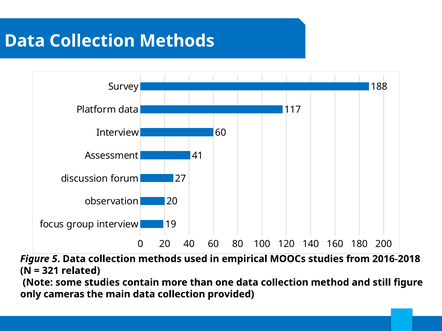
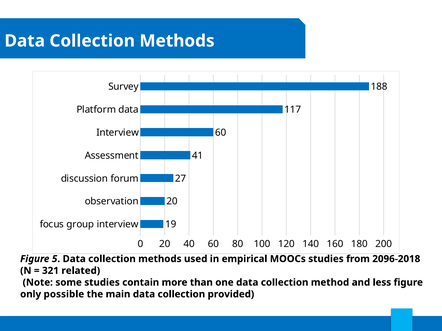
2016-2018: 2016-2018 -> 2096-2018
still: still -> less
cameras: cameras -> possible
